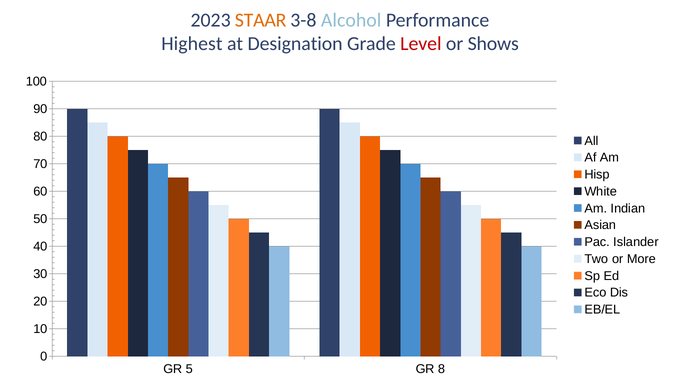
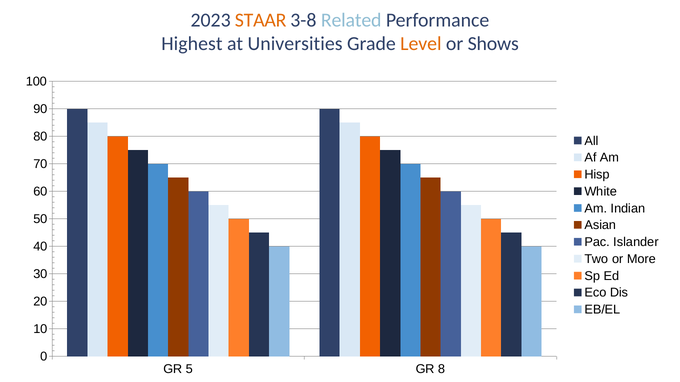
Alcohol: Alcohol -> Related
Designation: Designation -> Universities
Level colour: red -> orange
